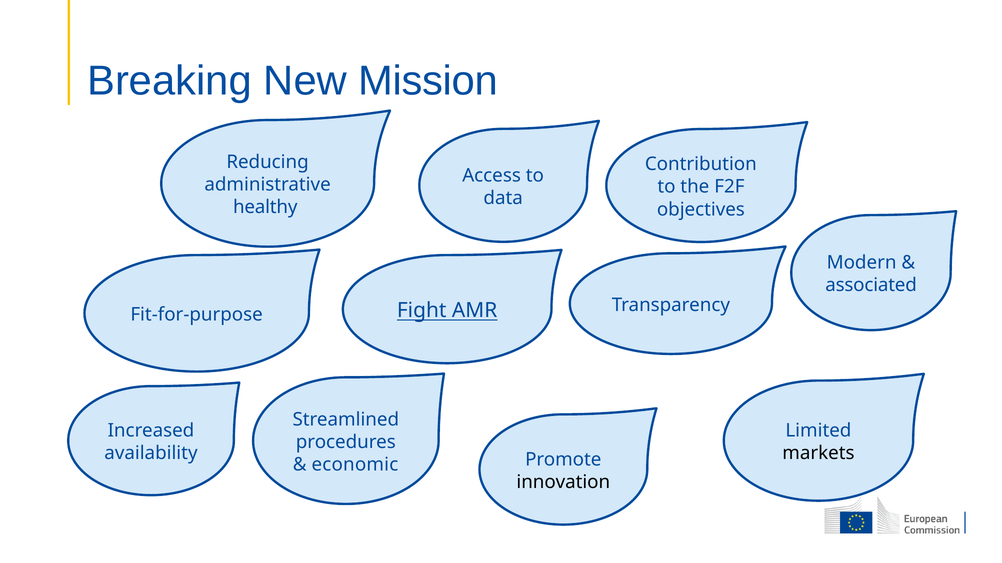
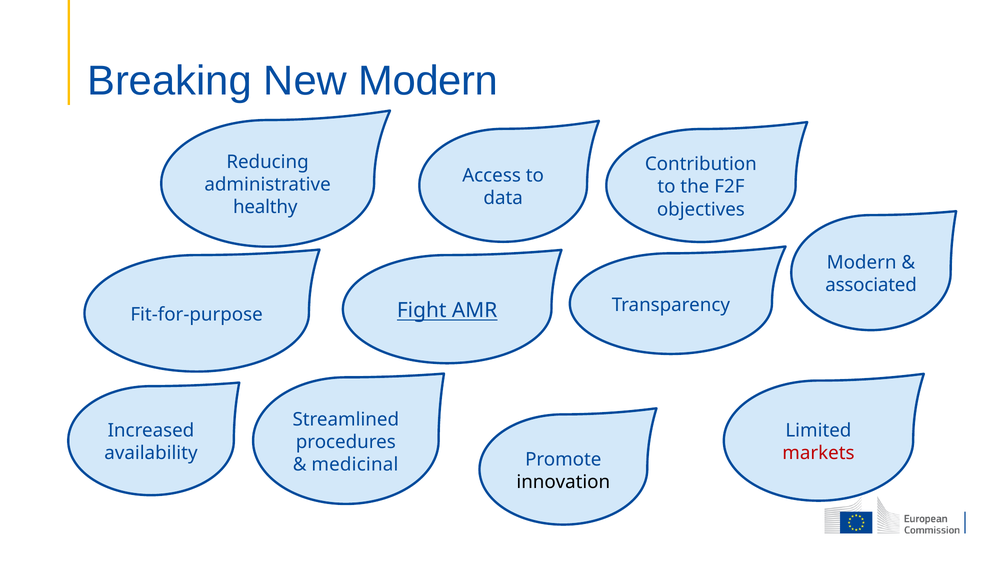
New Mission: Mission -> Modern
markets colour: black -> red
economic: economic -> medicinal
